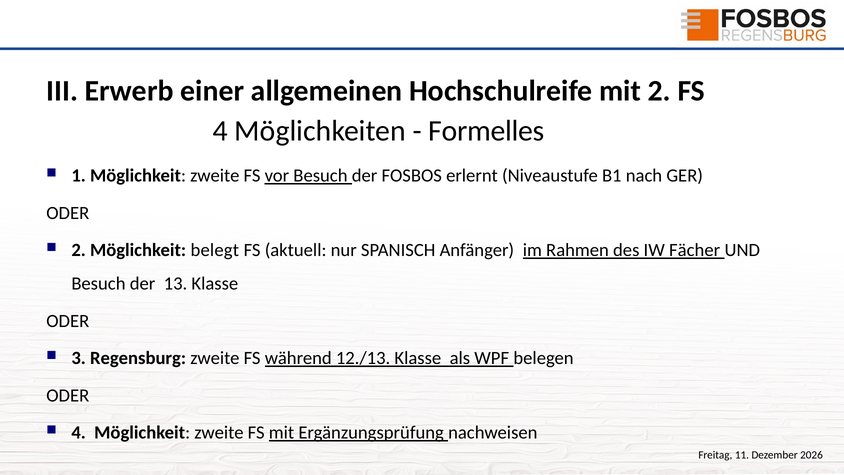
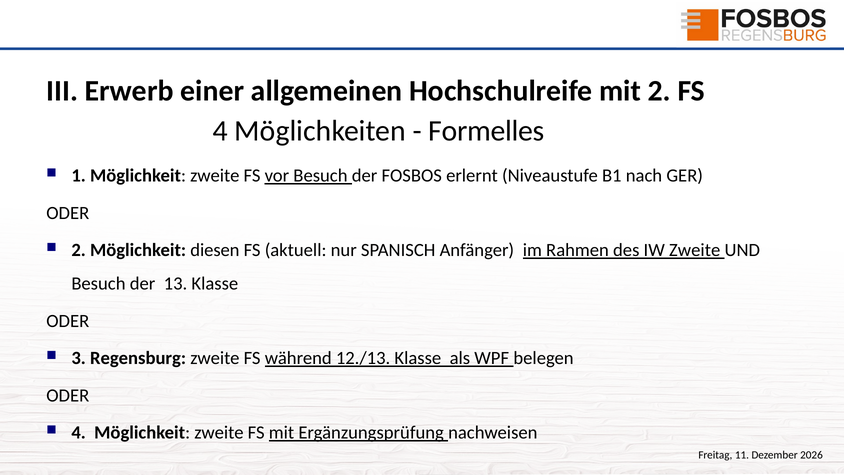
belegt: belegt -> diesen
IW Fächer: Fächer -> Zweite
